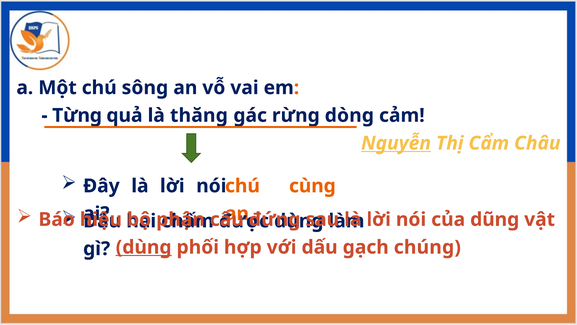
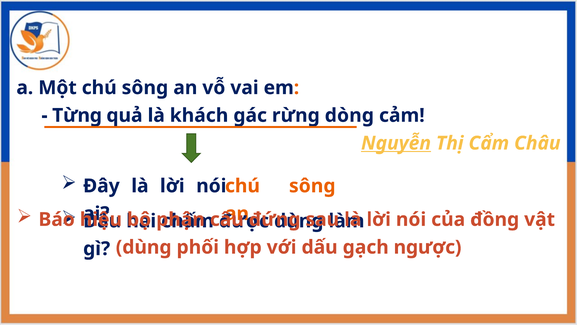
thăng: thăng -> khách
cùng at (312, 186): cùng -> sông
dũng: dũng -> đồng
dùng at (144, 247) underline: present -> none
chúng: chúng -> ngược
